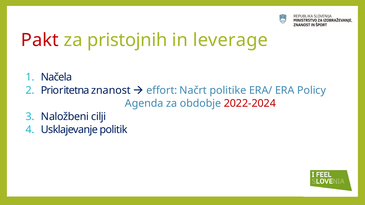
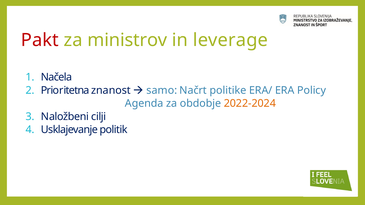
pristojnih: pristojnih -> ministrov
effort: effort -> samo
2022-2024 colour: red -> orange
